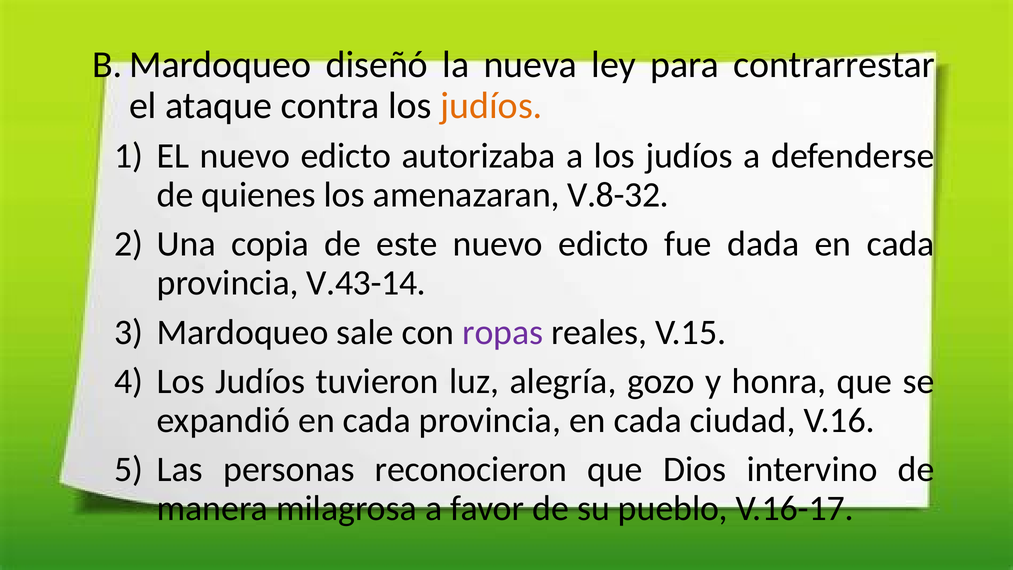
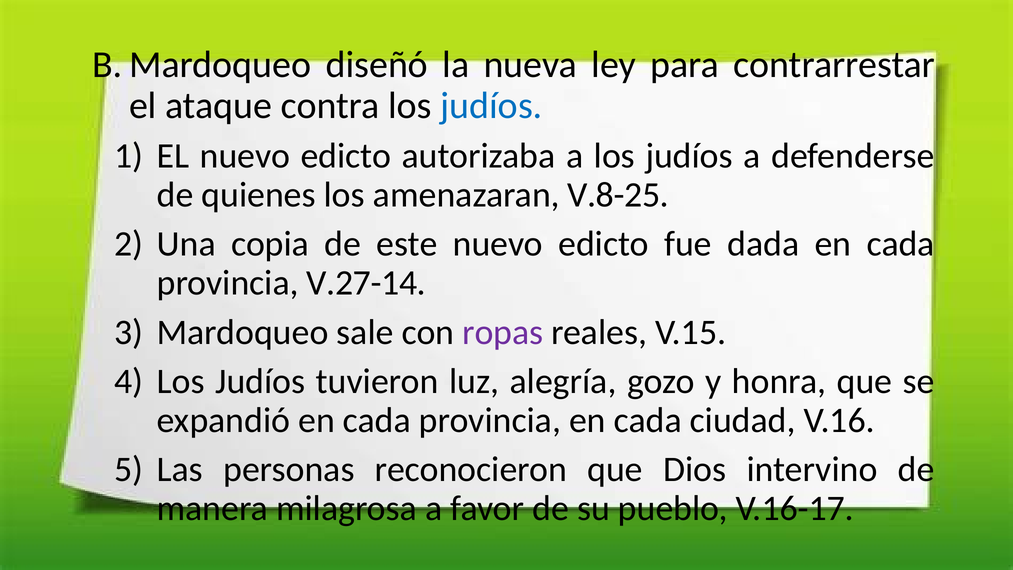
judíos at (491, 106) colour: orange -> blue
V.8-32: V.8-32 -> V.8-25
V.43-14: V.43-14 -> V.27-14
